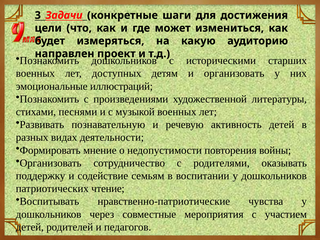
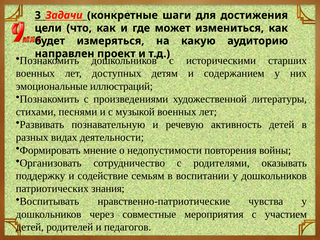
и организовать: организовать -> содержанием
чтение: чтение -> знания
